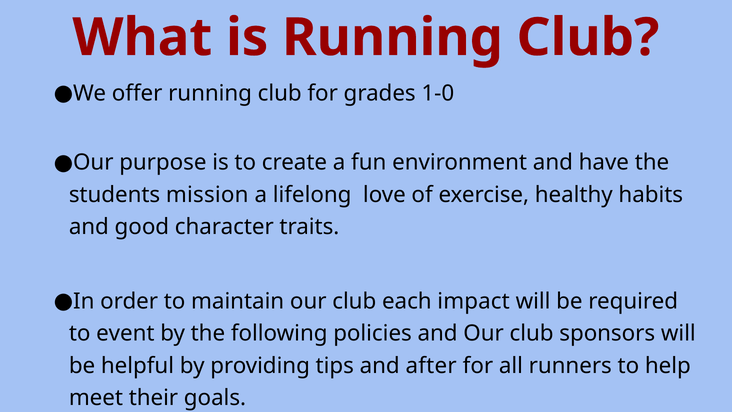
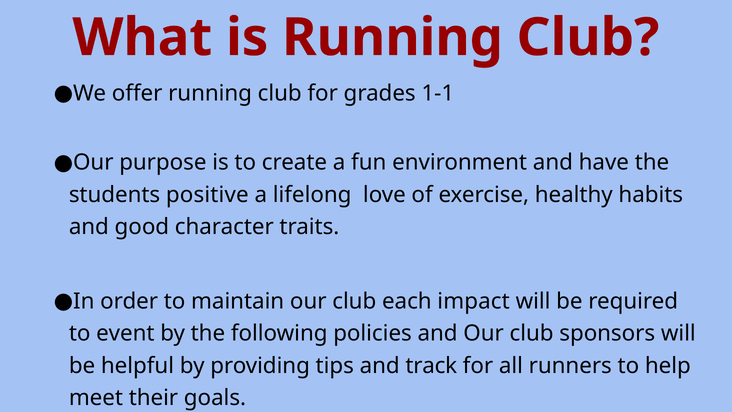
1-0: 1-0 -> 1-1
mission: mission -> positive
after: after -> track
